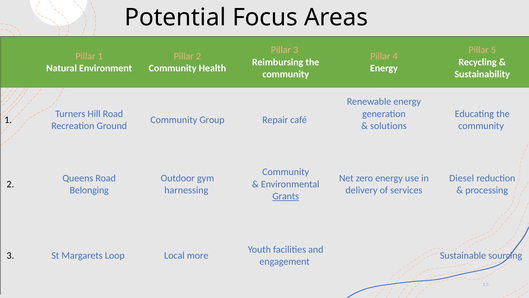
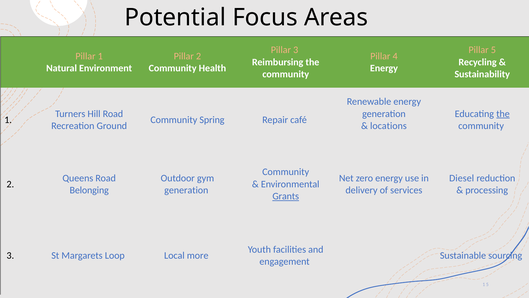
the at (503, 114) underline: none -> present
Group: Group -> Spring
solutions: solutions -> locations
harnessing at (186, 190): harnessing -> generation
